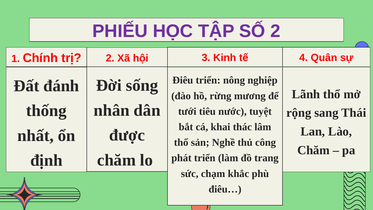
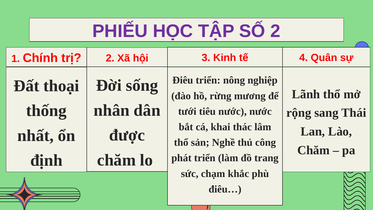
đánh: đánh -> thoại
nước tuyệt: tuyệt -> nước
